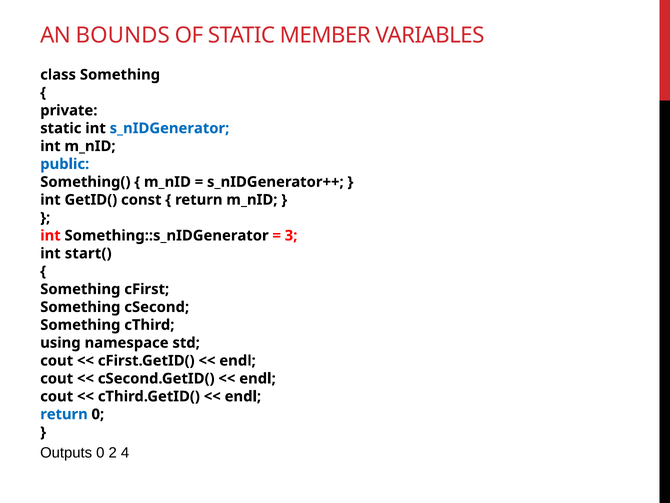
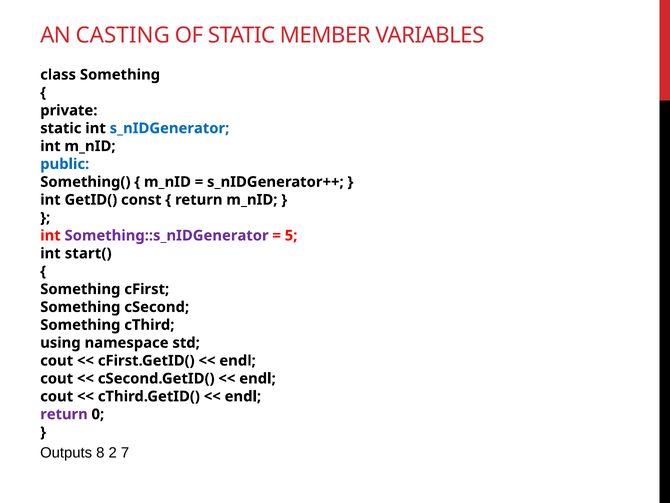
BOUNDS: BOUNDS -> CASTING
Something::s_nIDGenerator colour: black -> purple
3: 3 -> 5
return at (64, 414) colour: blue -> purple
Outputs 0: 0 -> 8
4: 4 -> 7
